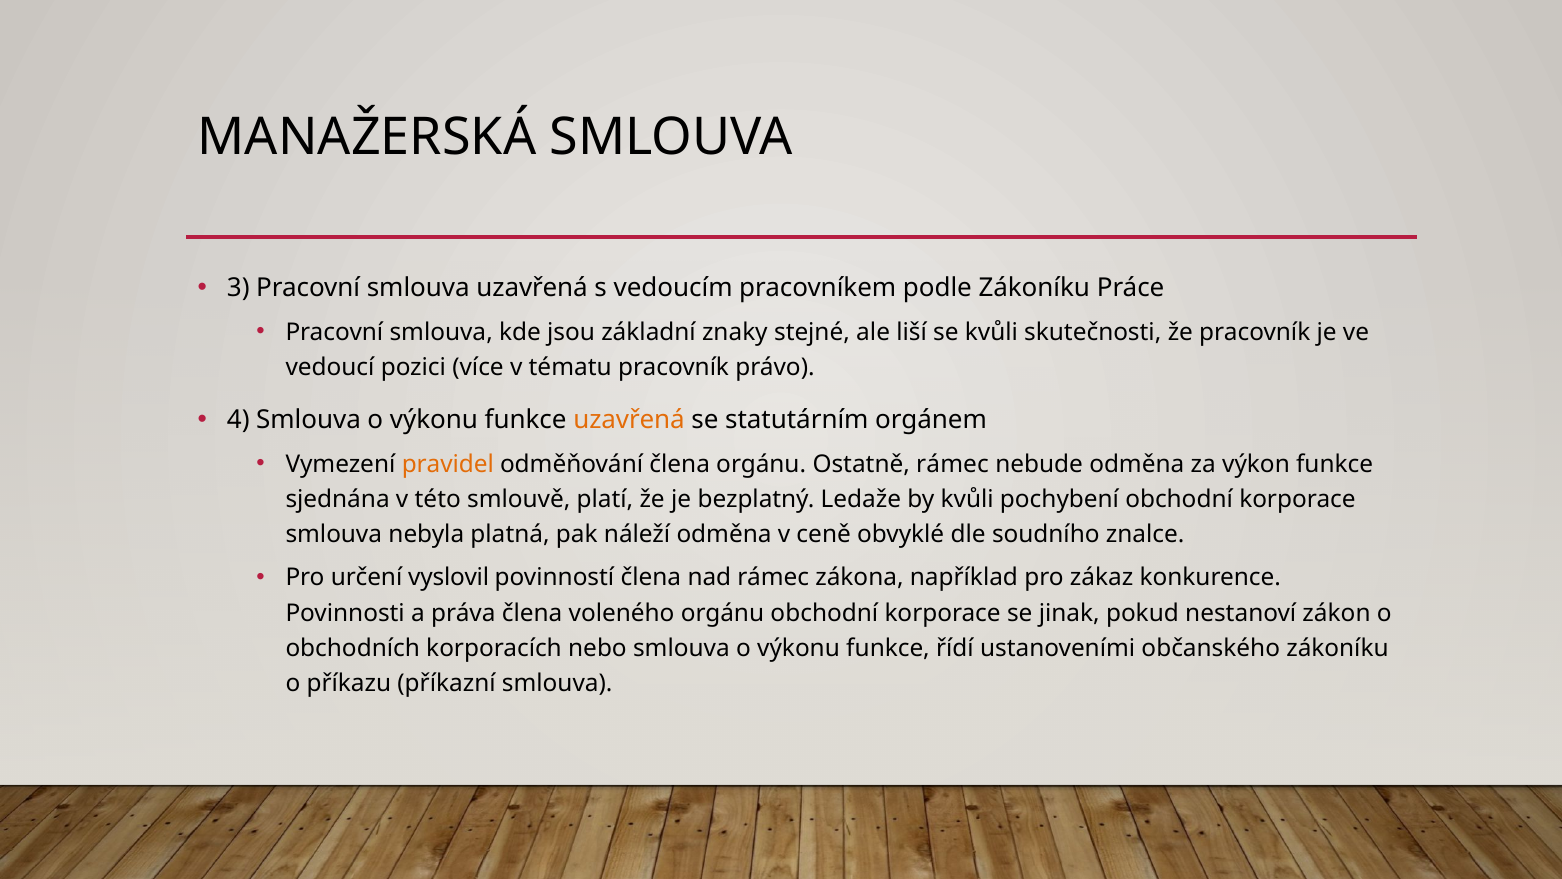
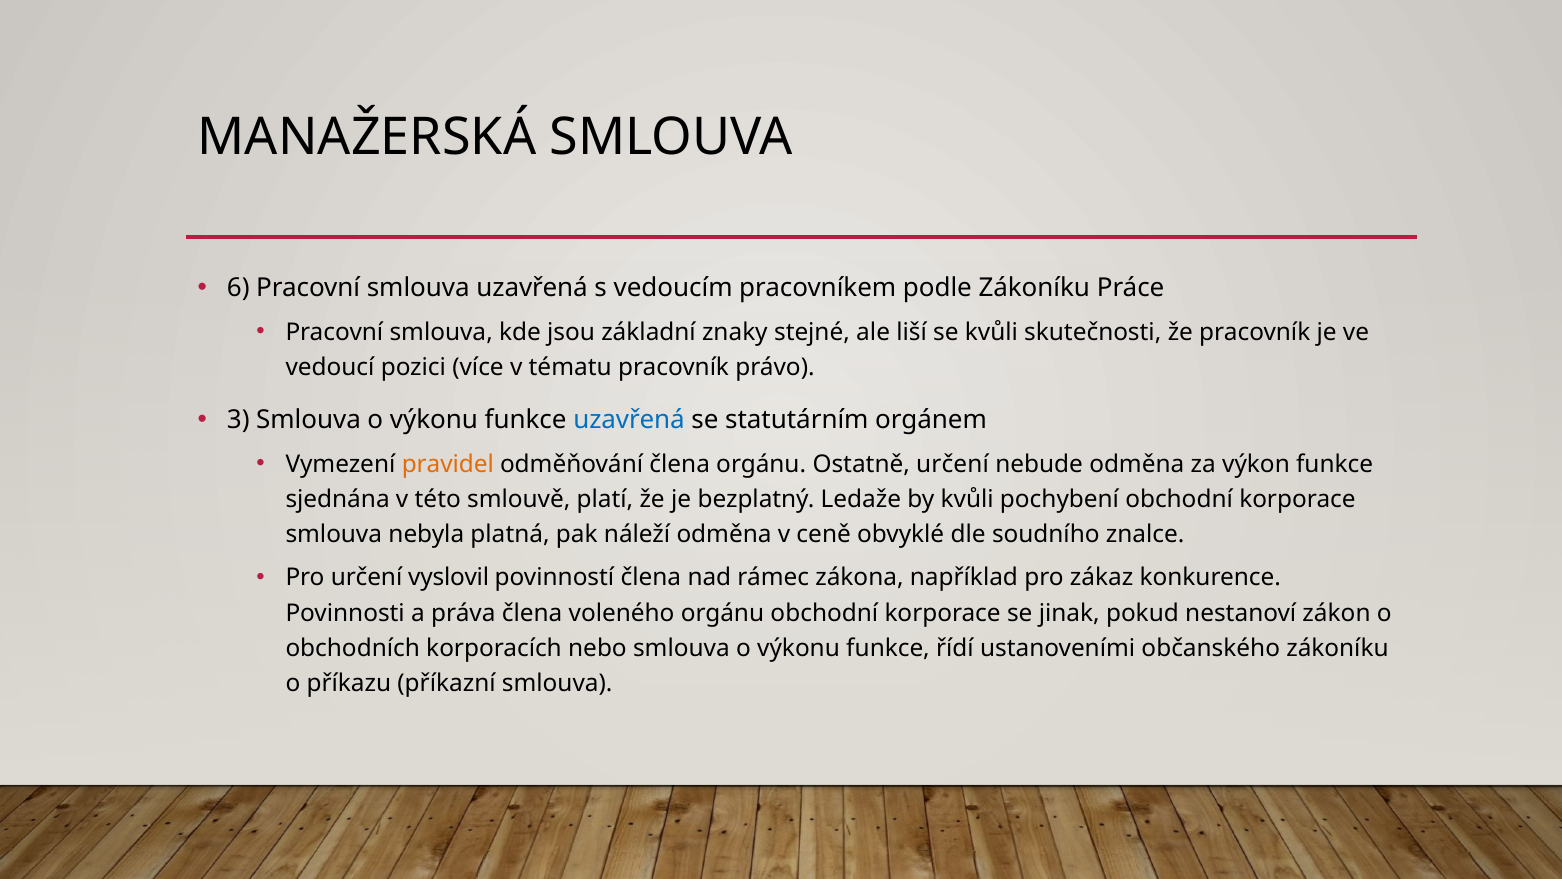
3: 3 -> 6
4: 4 -> 3
uzavřená at (629, 420) colour: orange -> blue
Ostatně rámec: rámec -> určení
